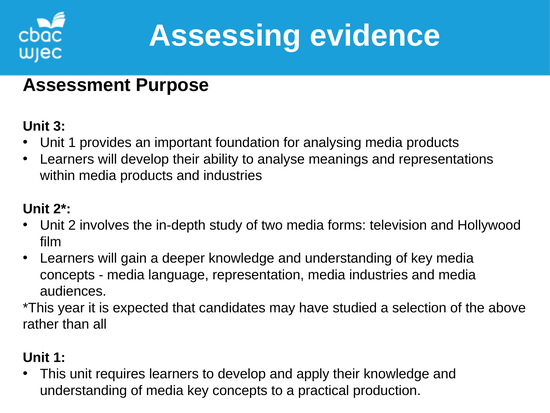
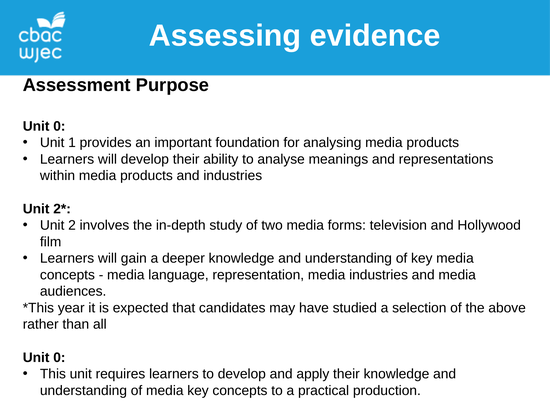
3 at (59, 126): 3 -> 0
1 at (59, 357): 1 -> 0
